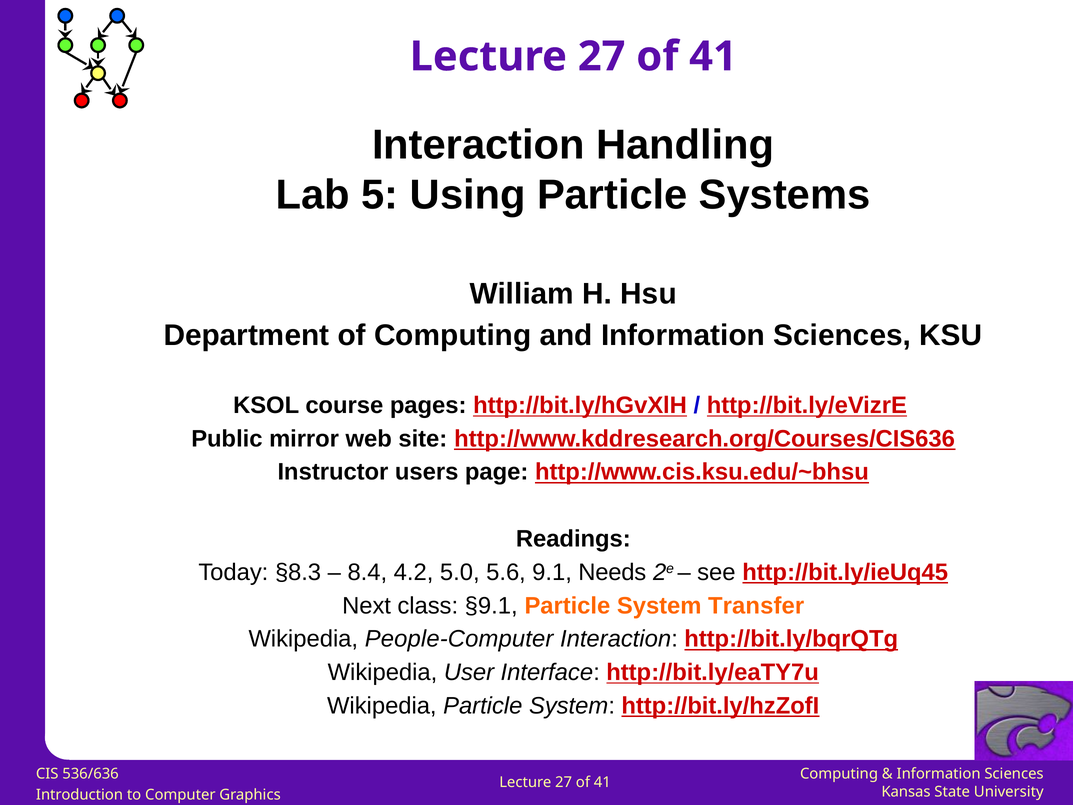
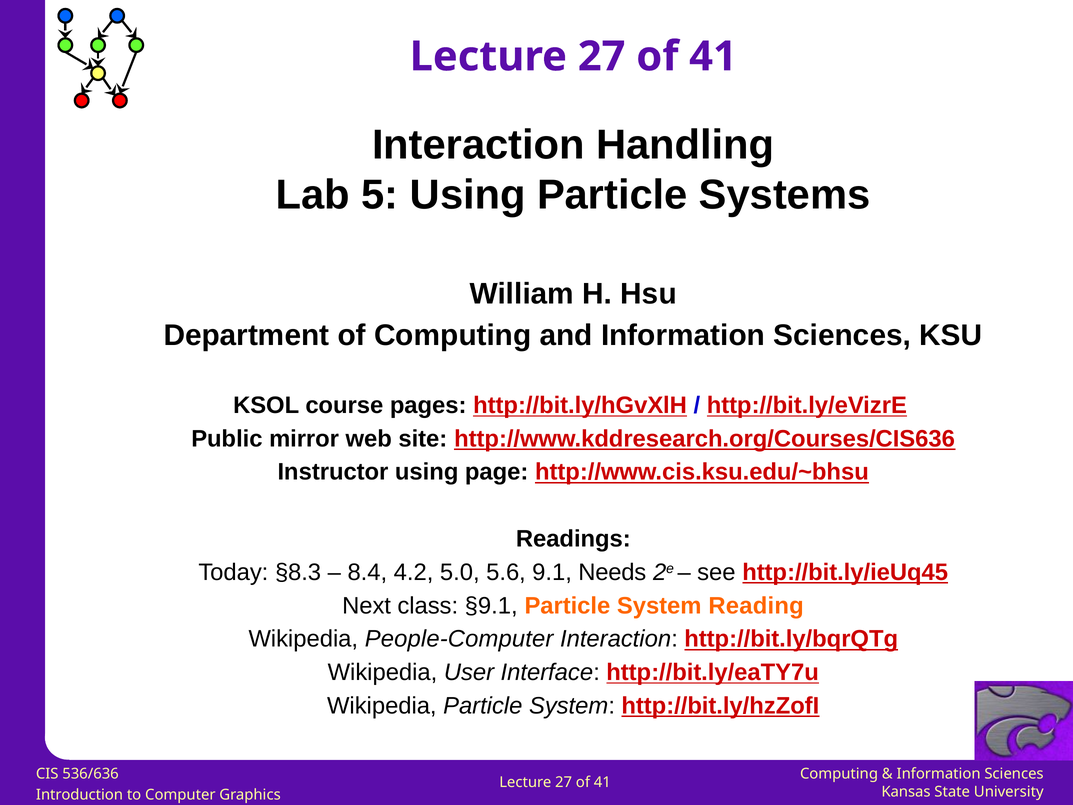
Instructor users: users -> using
Transfer: Transfer -> Reading
